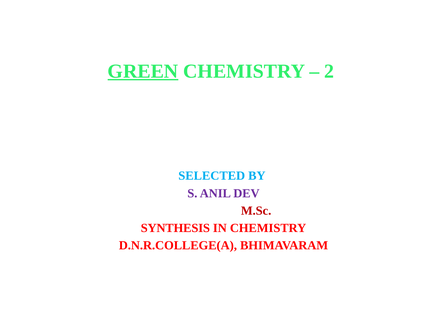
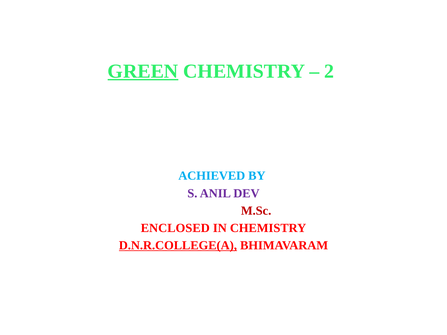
SELECTED: SELECTED -> ACHIEVED
SYNTHESIS: SYNTHESIS -> ENCLOSED
D.N.R.COLLEGE(A underline: none -> present
